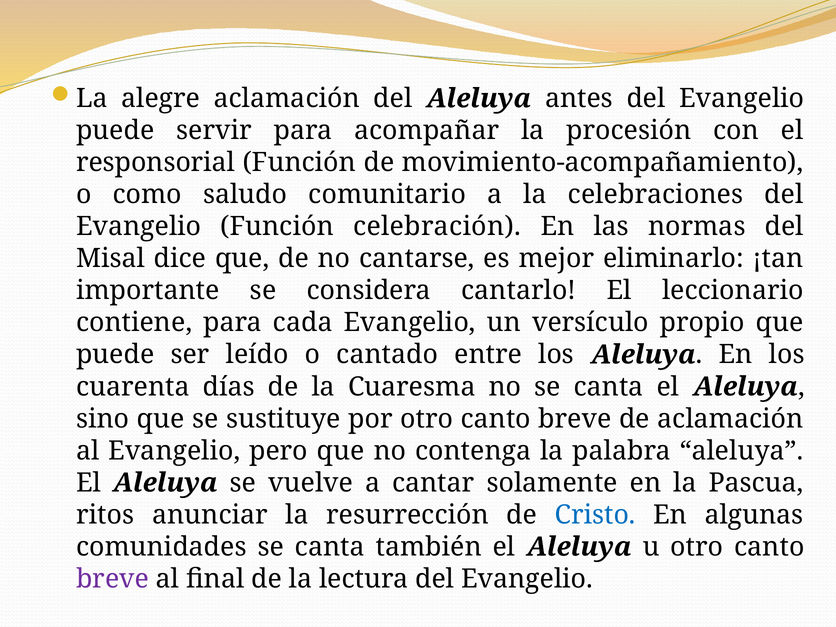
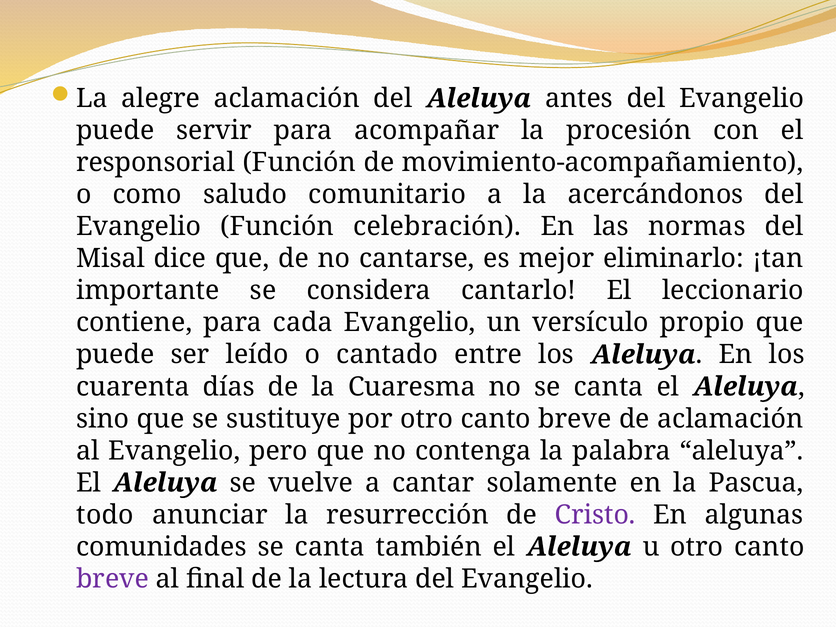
celebraciones: celebraciones -> acercándonos
ritos: ritos -> todo
Cristo colour: blue -> purple
